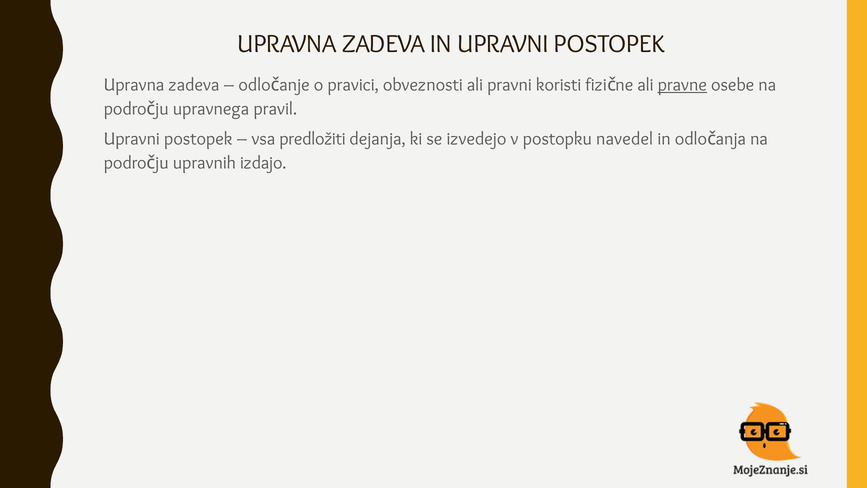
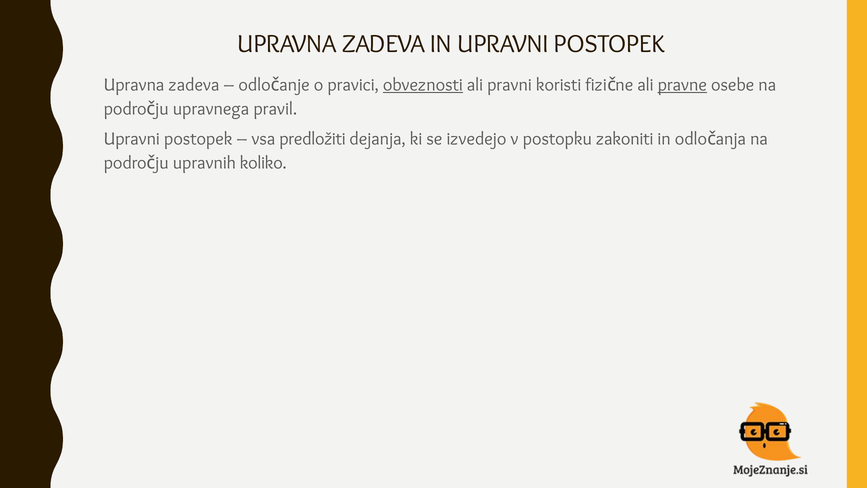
obveznosti underline: none -> present
navedel: navedel -> zakoniti
izdajo: izdajo -> koliko
